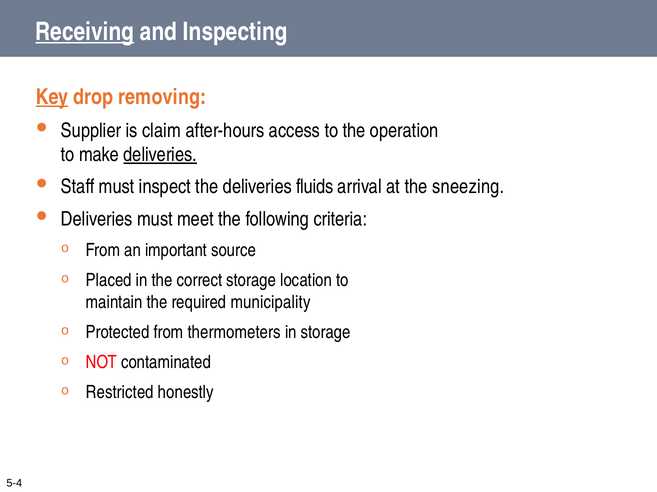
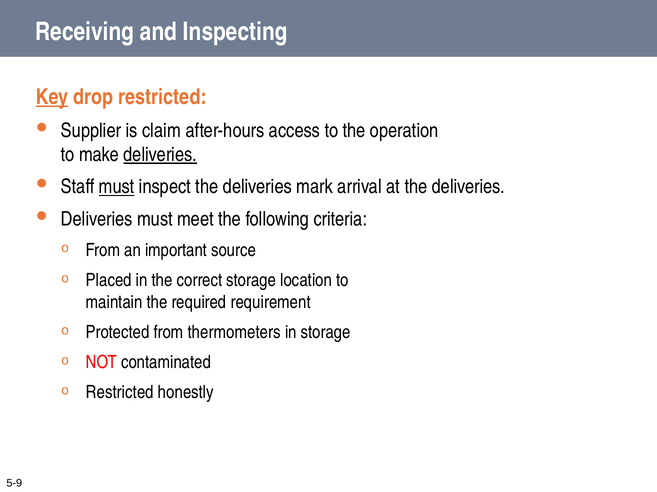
Receiving underline: present -> none
drop removing: removing -> restricted
must at (117, 187) underline: none -> present
fluids: fluids -> mark
at the sneezing: sneezing -> deliveries
municipality: municipality -> requirement
5-4: 5-4 -> 5-9
